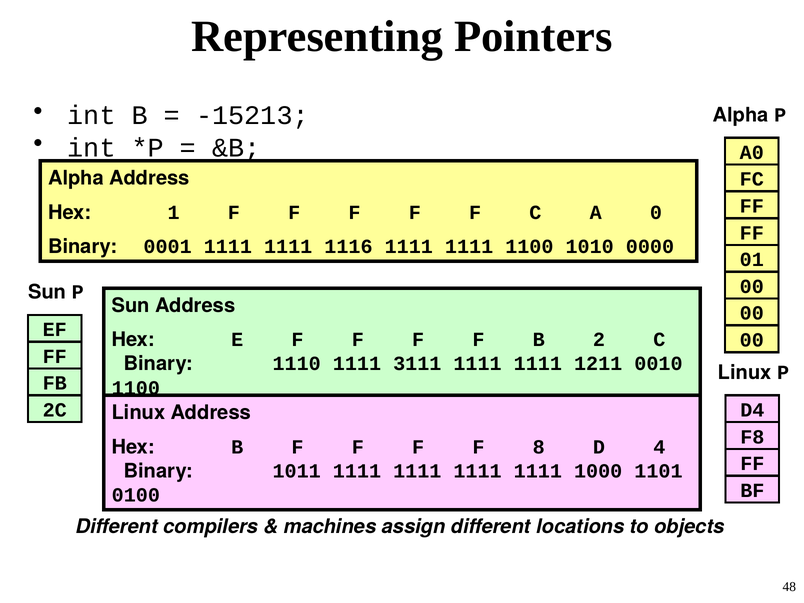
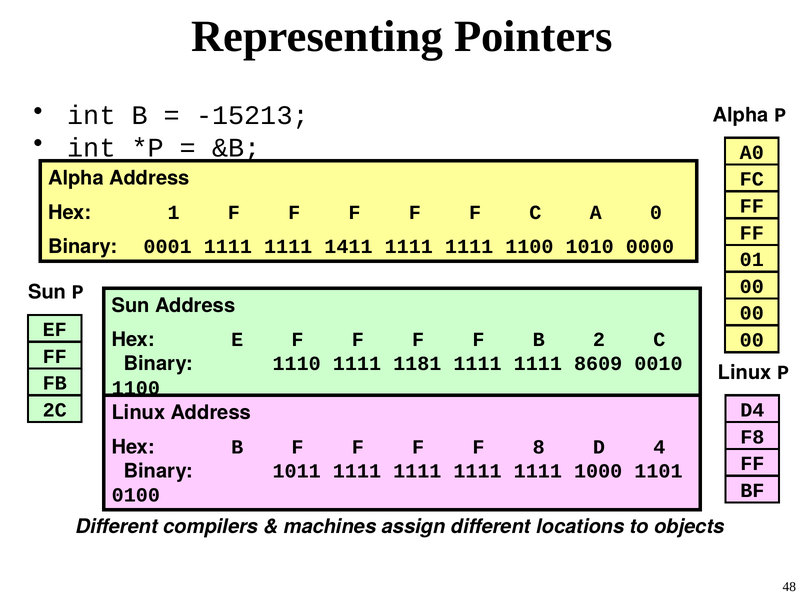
1116: 1116 -> 1411
3111: 3111 -> 1181
1211: 1211 -> 8609
